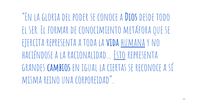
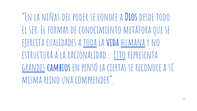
gloria: gloria -> niñas
ejercita representa: representa -> cualidades
toda underline: none -> present
haciéndose: haciéndose -> estructura
grandes underline: none -> present
igual: igual -> pensó
corporeidad: corporeidad -> comprender
